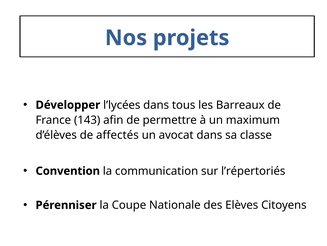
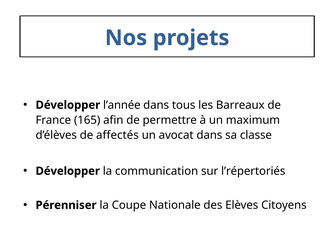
l’lycées: l’lycées -> l’année
143: 143 -> 165
Convention at (68, 171): Convention -> Développer
